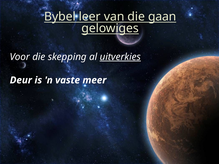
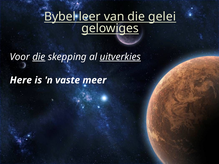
gaan: gaan -> gelei
die at (39, 57) underline: none -> present
Deur: Deur -> Here
